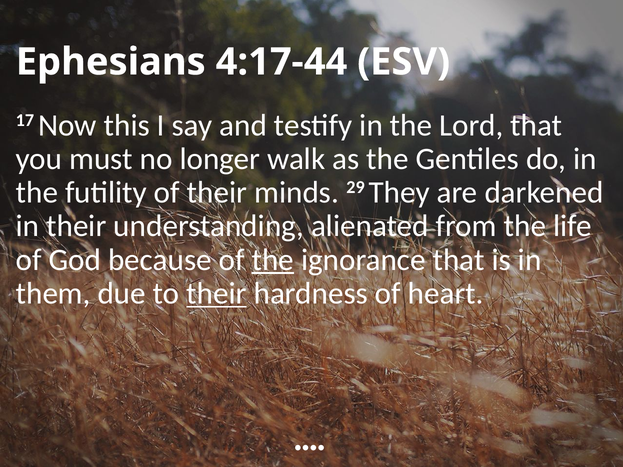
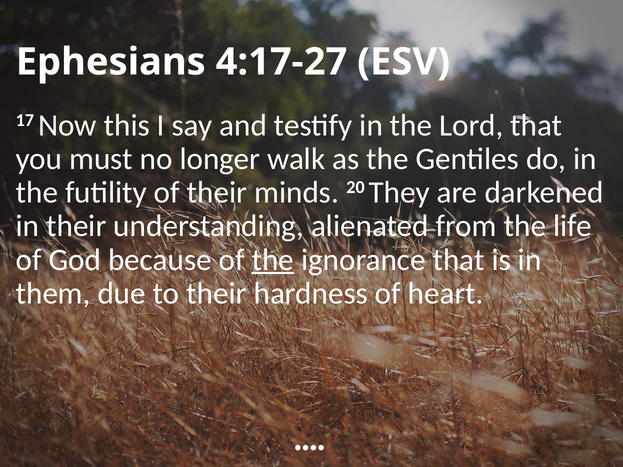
4:17-44: 4:17-44 -> 4:17-27
29: 29 -> 20
their at (217, 294) underline: present -> none
